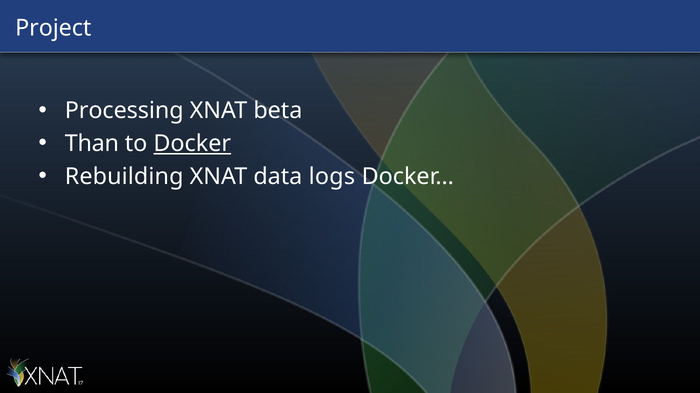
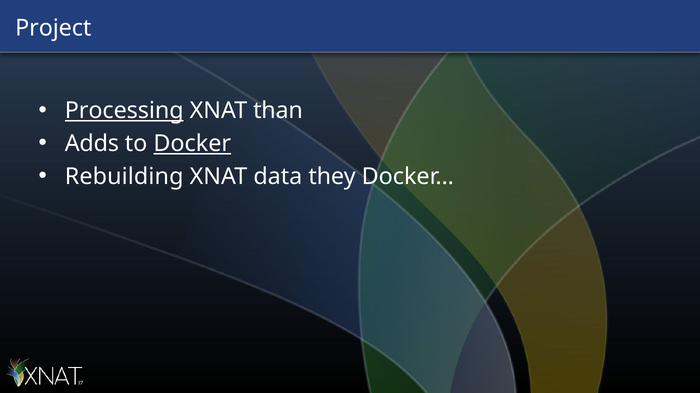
Processing underline: none -> present
beta: beta -> than
Than: Than -> Adds
logs: logs -> they
